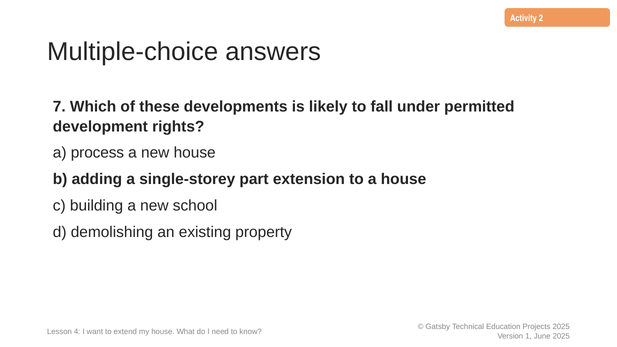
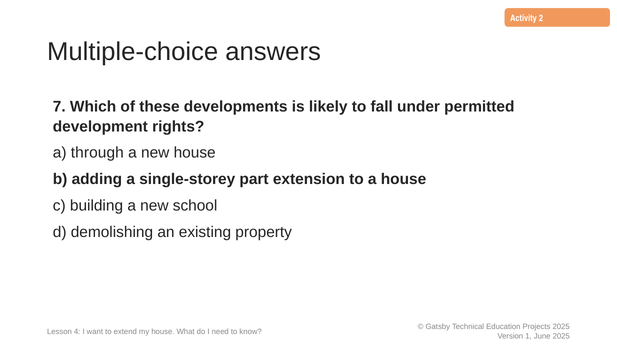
process: process -> through
